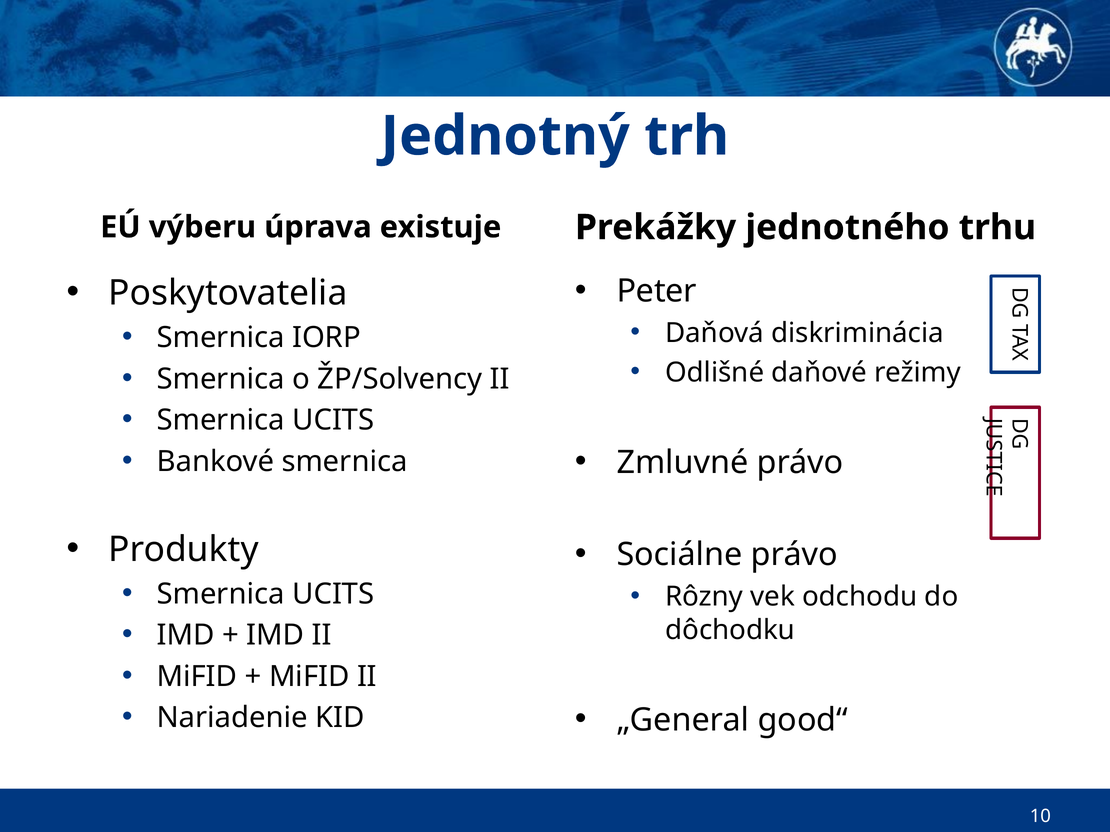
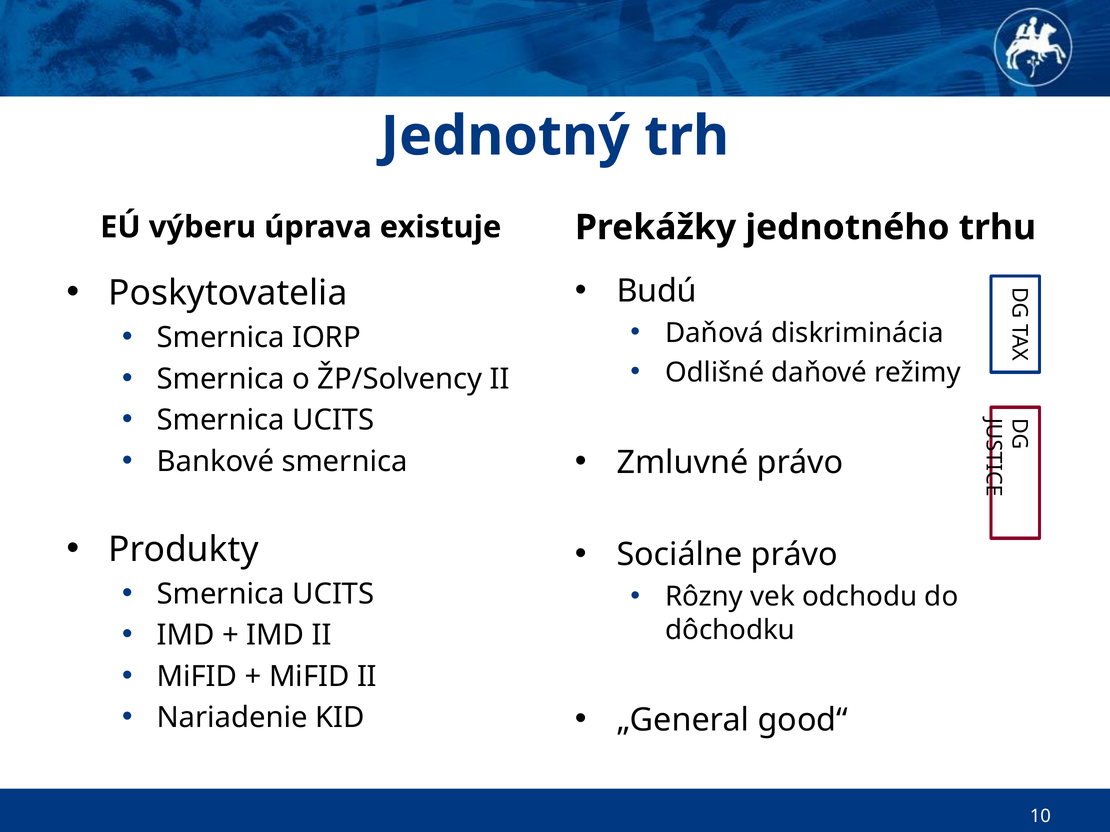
Peter: Peter -> Budú
